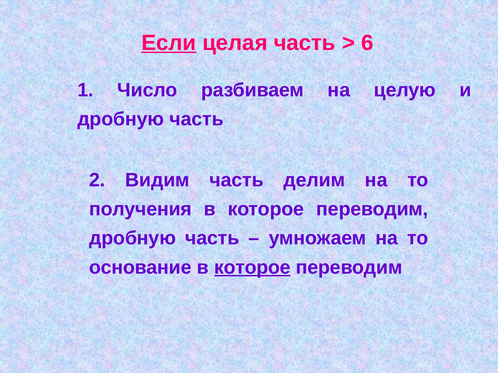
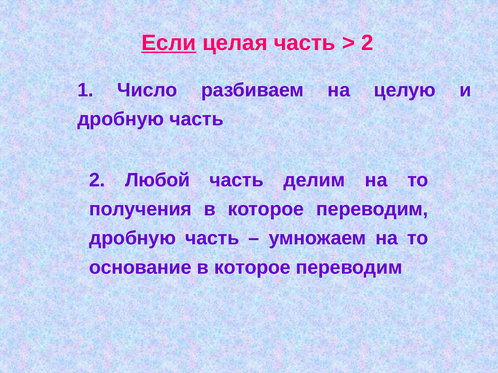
6 at (367, 43): 6 -> 2
Видим: Видим -> Любой
которое at (252, 268) underline: present -> none
